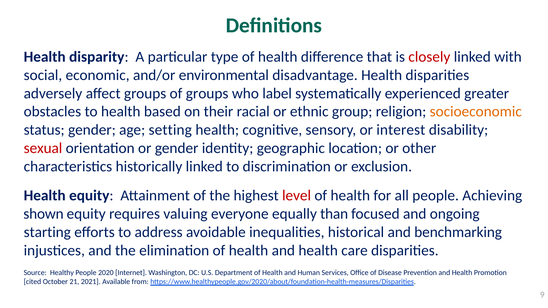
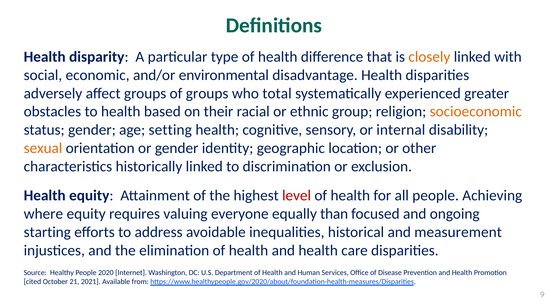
closely colour: red -> orange
label: label -> total
interest: interest -> internal
sexual colour: red -> orange
shown: shown -> where
benchmarking: benchmarking -> measurement
